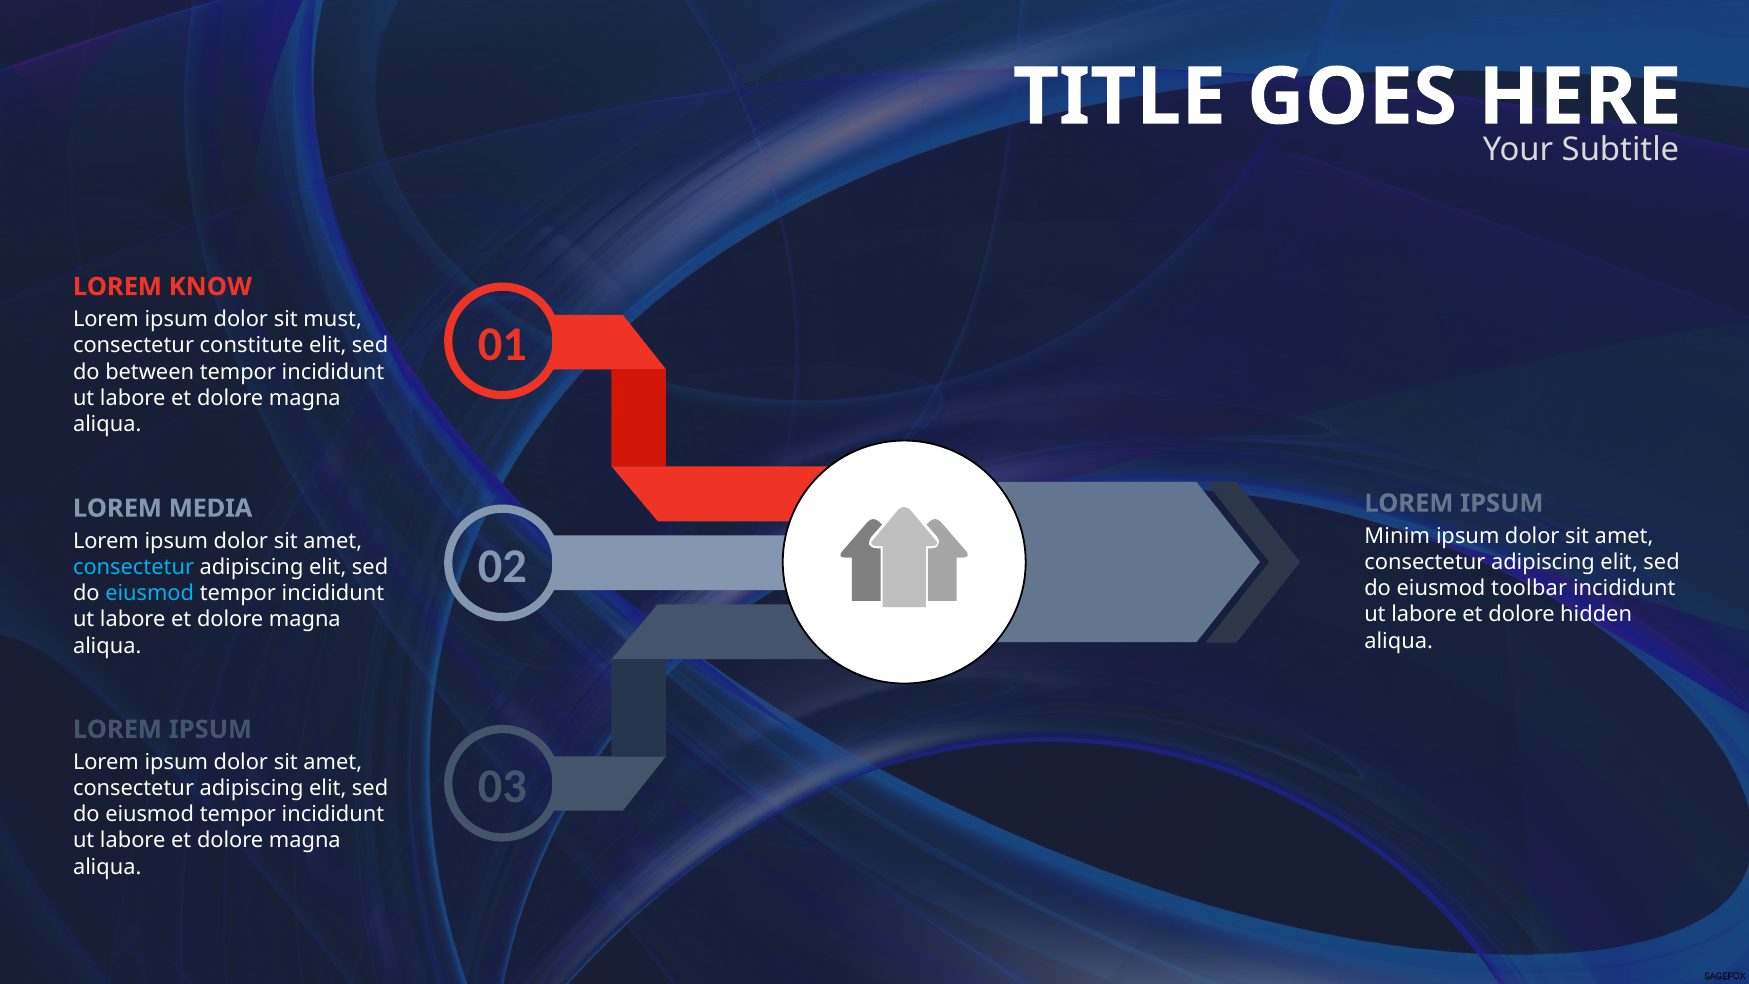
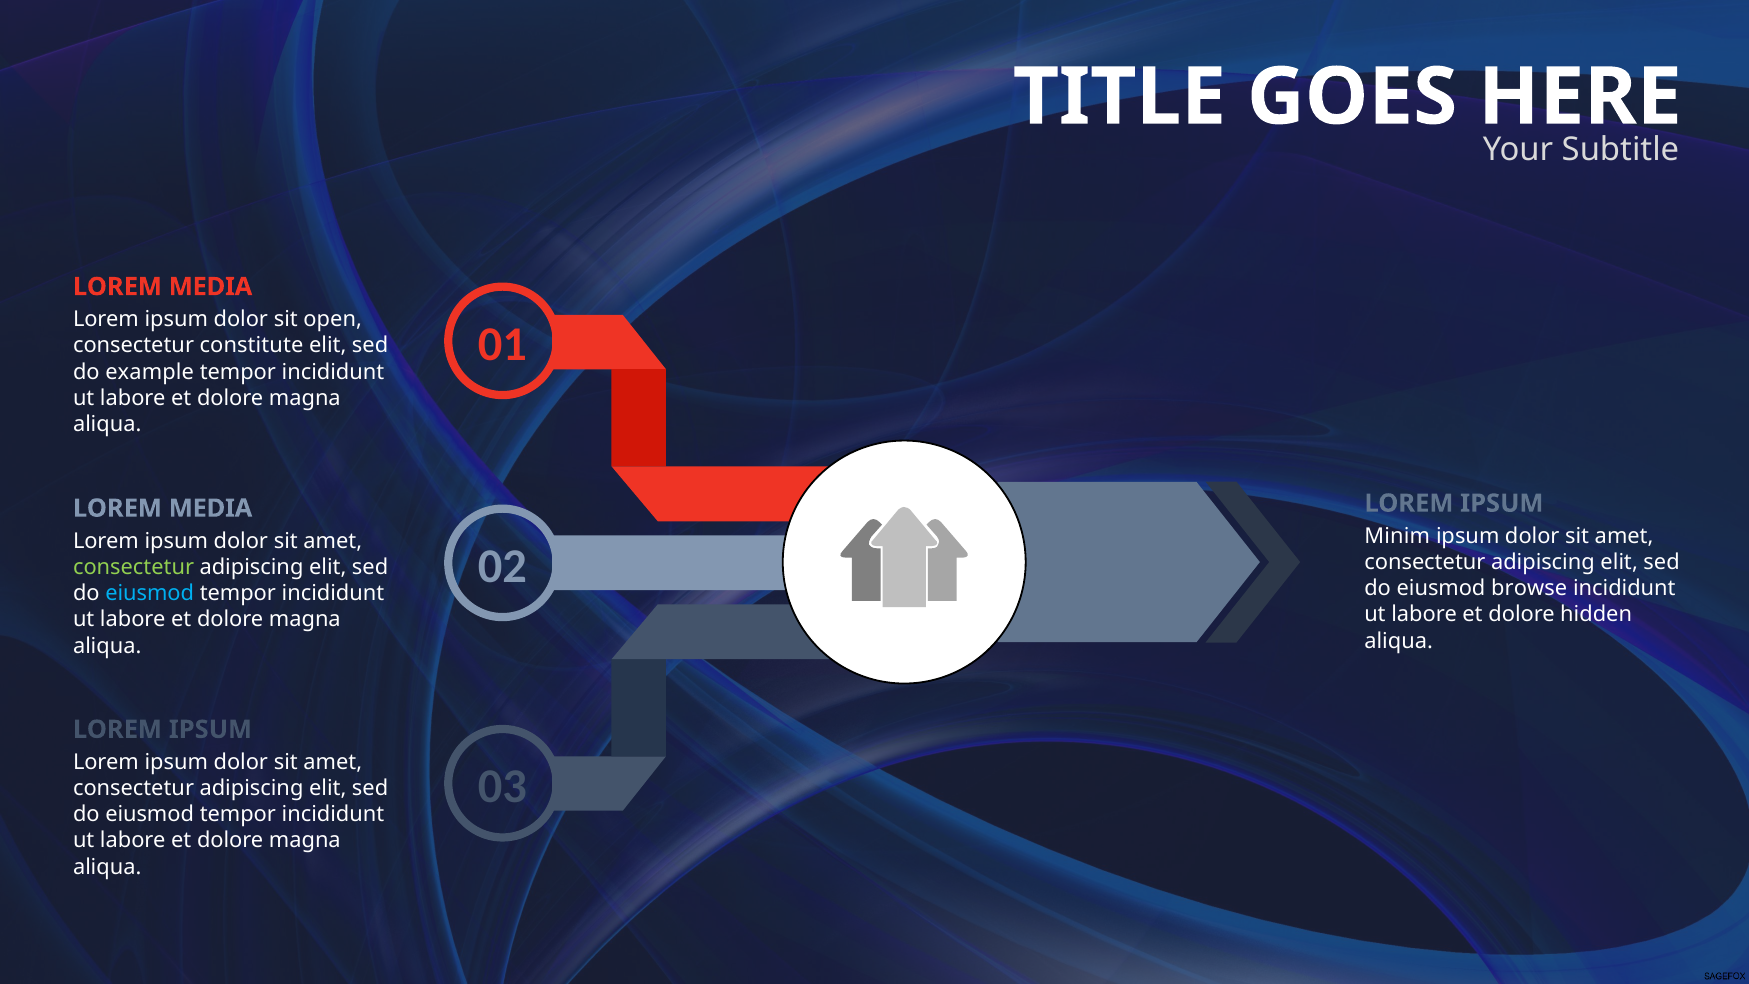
KNOW at (210, 287): KNOW -> MEDIA
must: must -> open
between: between -> example
consectetur at (134, 567) colour: light blue -> light green
toolbar: toolbar -> browse
